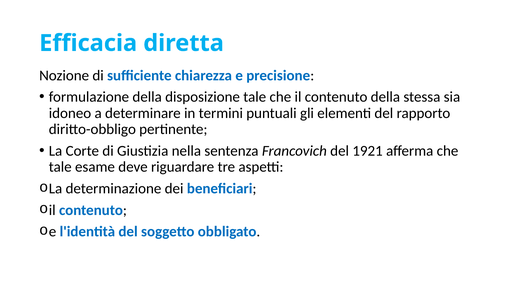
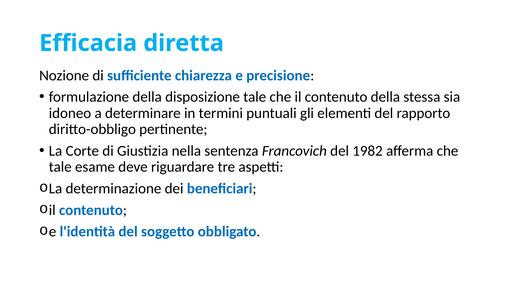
1921: 1921 -> 1982
